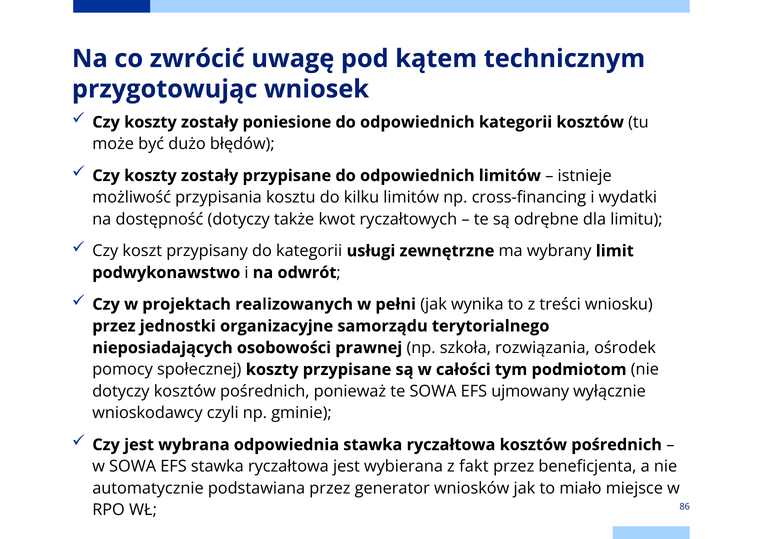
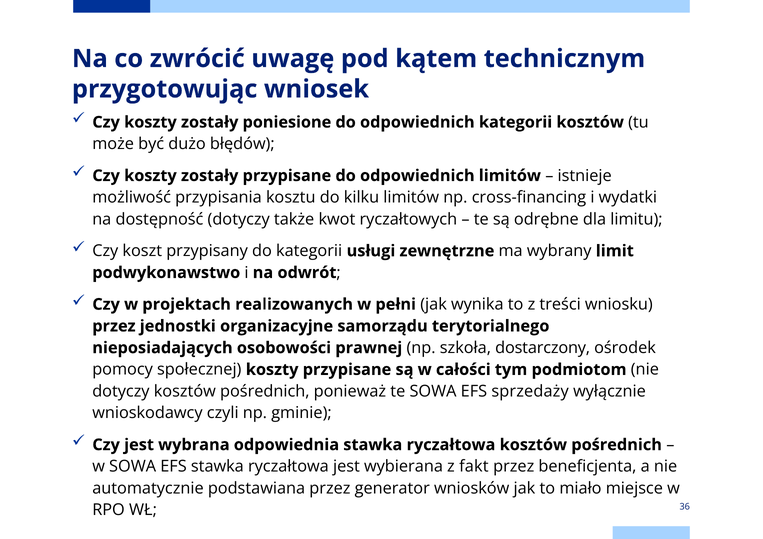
rozwiązania: rozwiązania -> dostarczony
ujmowany: ujmowany -> sprzedaży
86: 86 -> 36
